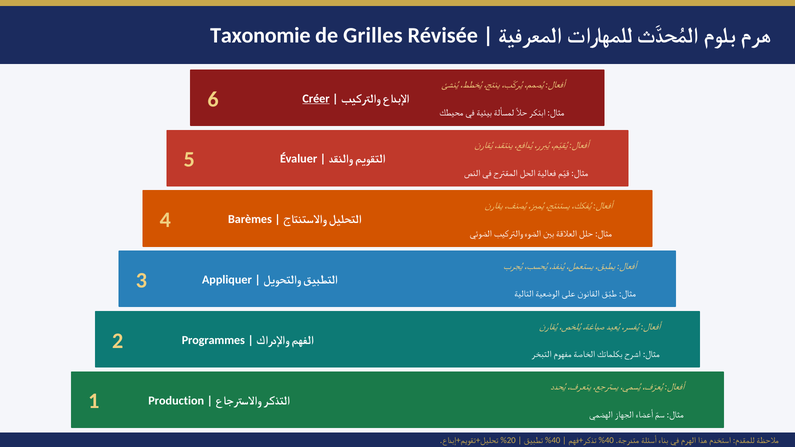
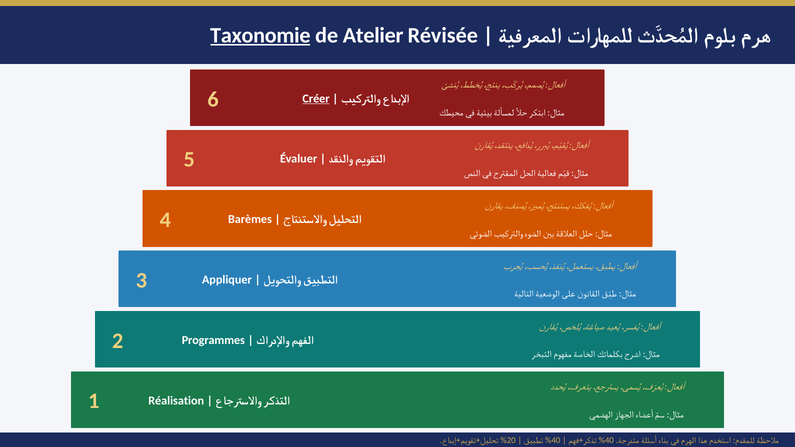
Taxonomie underline: none -> present
Grilles: Grilles -> Atelier
Production: Production -> Réalisation
